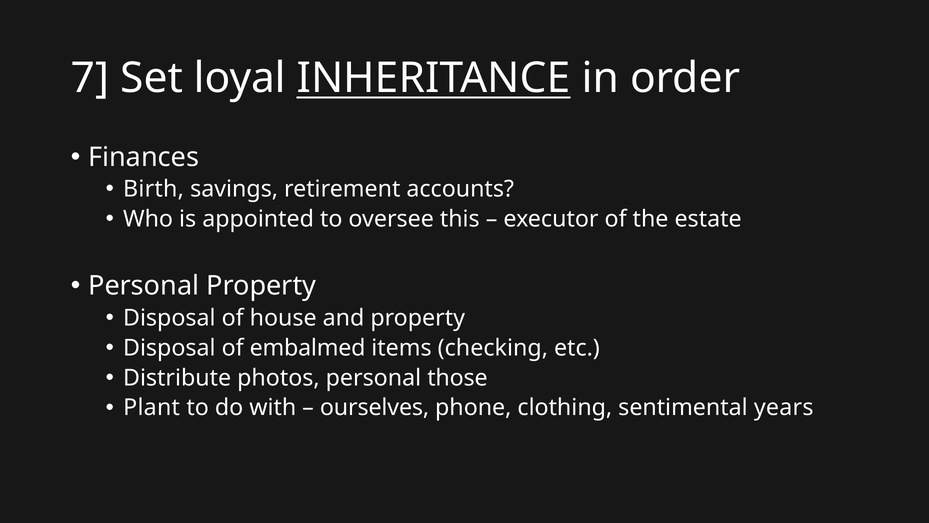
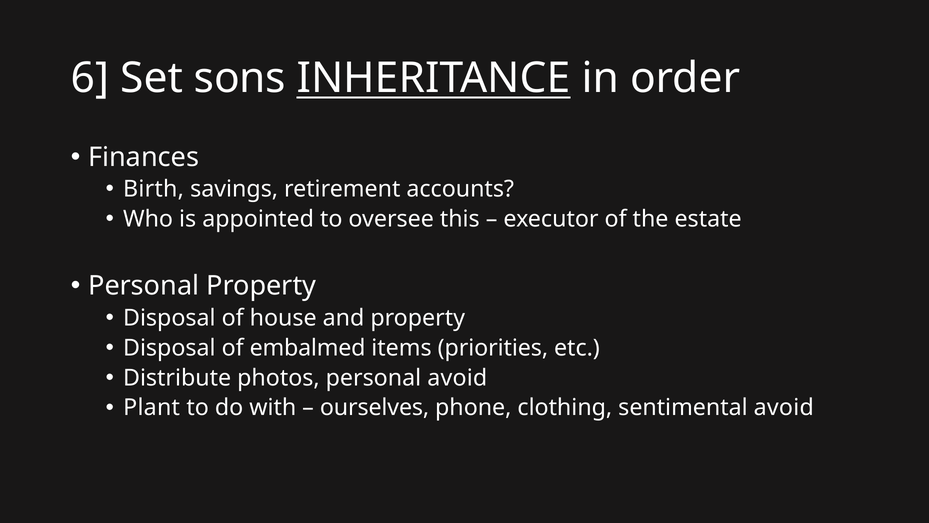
7: 7 -> 6
loyal: loyal -> sons
checking: checking -> priorities
personal those: those -> avoid
sentimental years: years -> avoid
